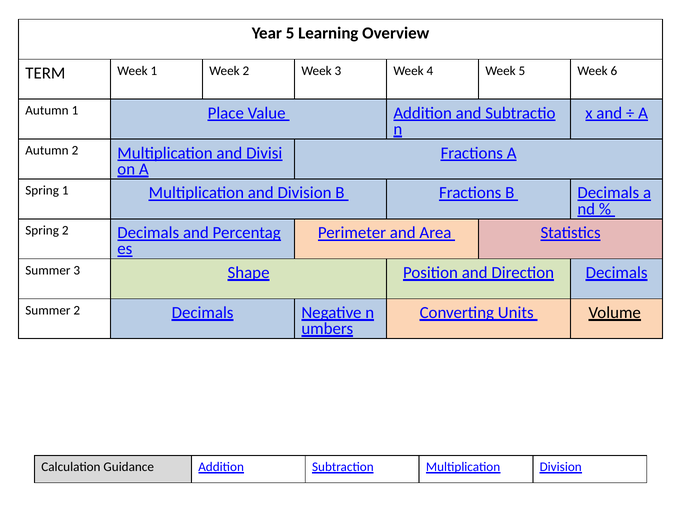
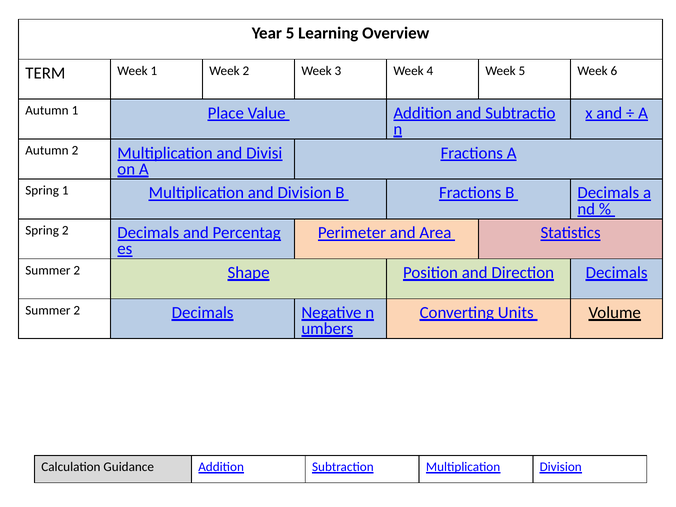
3 at (77, 270): 3 -> 2
